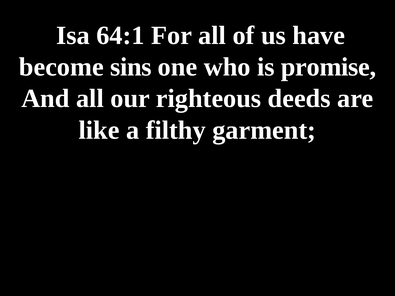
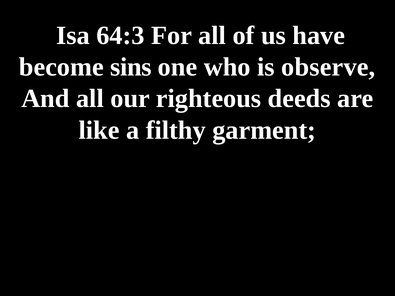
64:1: 64:1 -> 64:3
promise: promise -> observe
